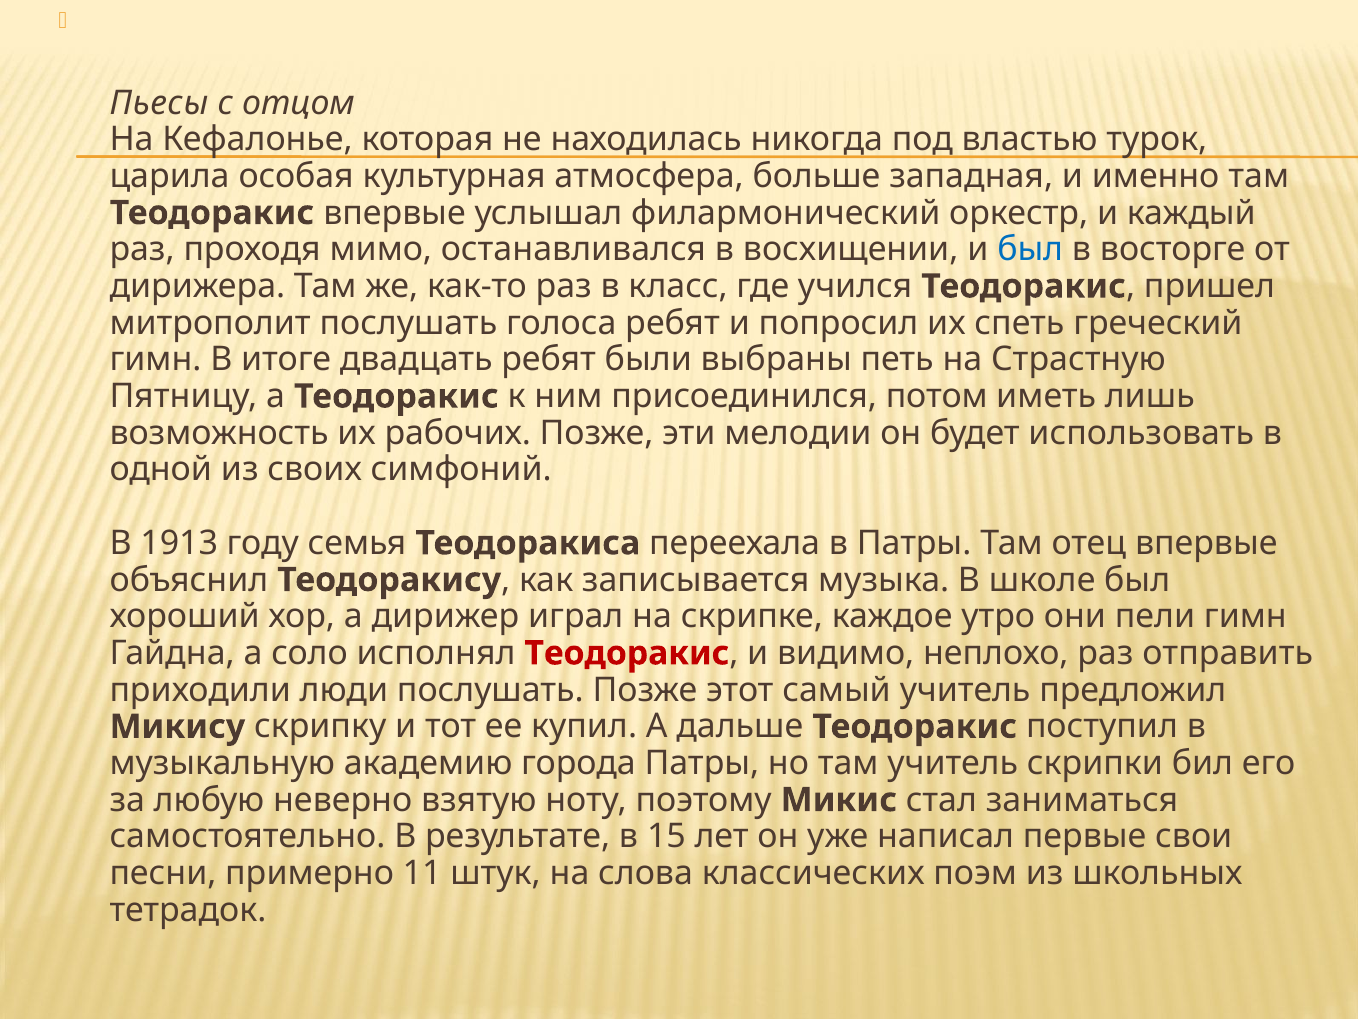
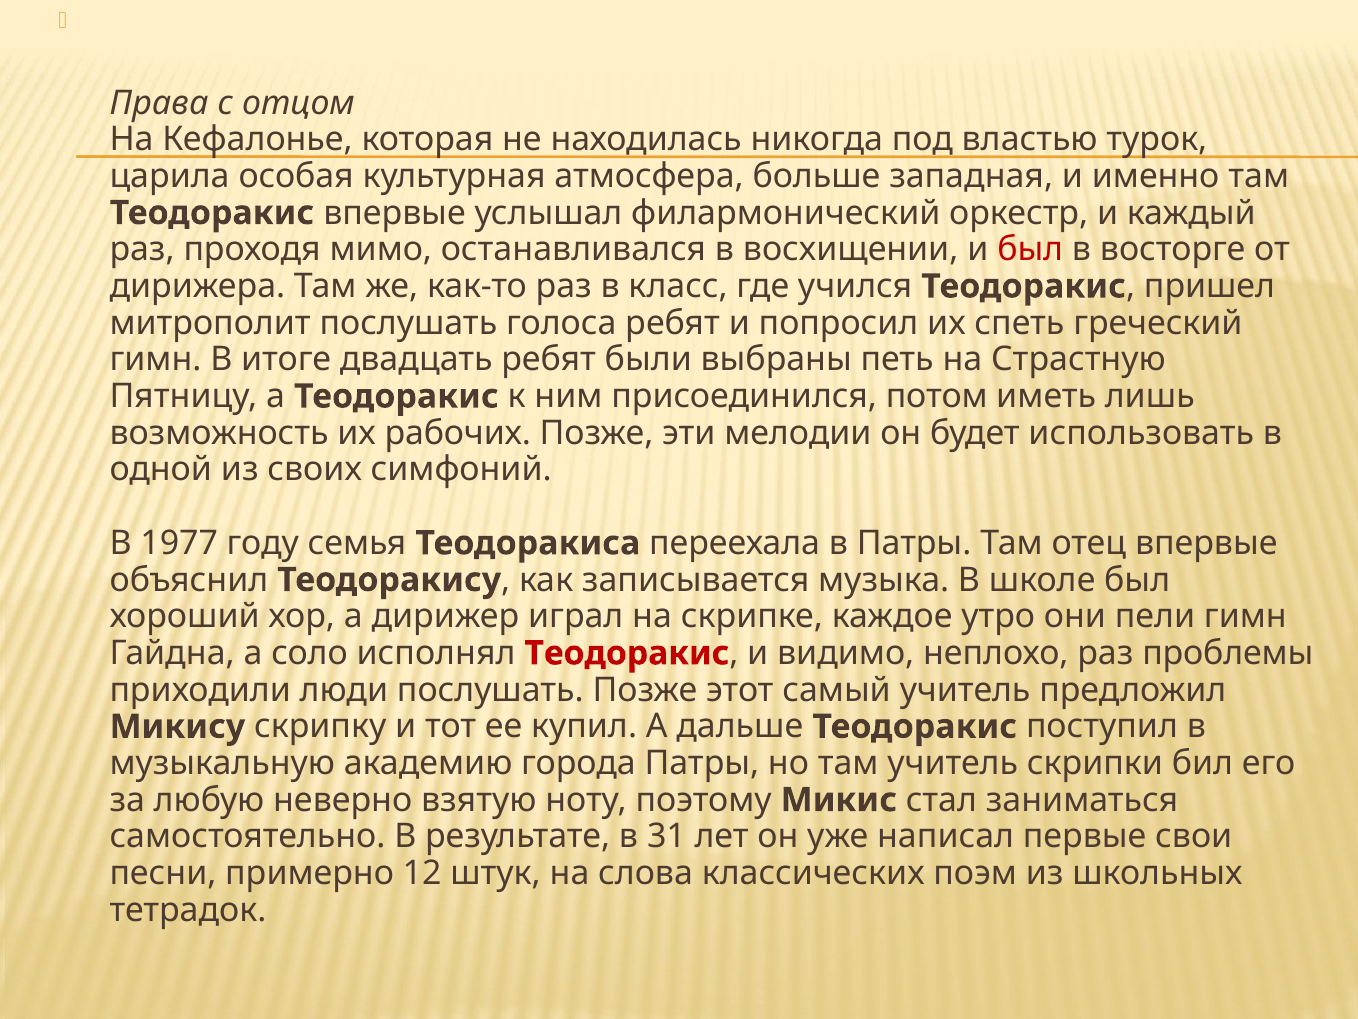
Пьесы: Пьесы -> Права
был at (1030, 249) colour: blue -> red
1913: 1913 -> 1977
отправить: отправить -> проблемы
15: 15 -> 31
11: 11 -> 12
